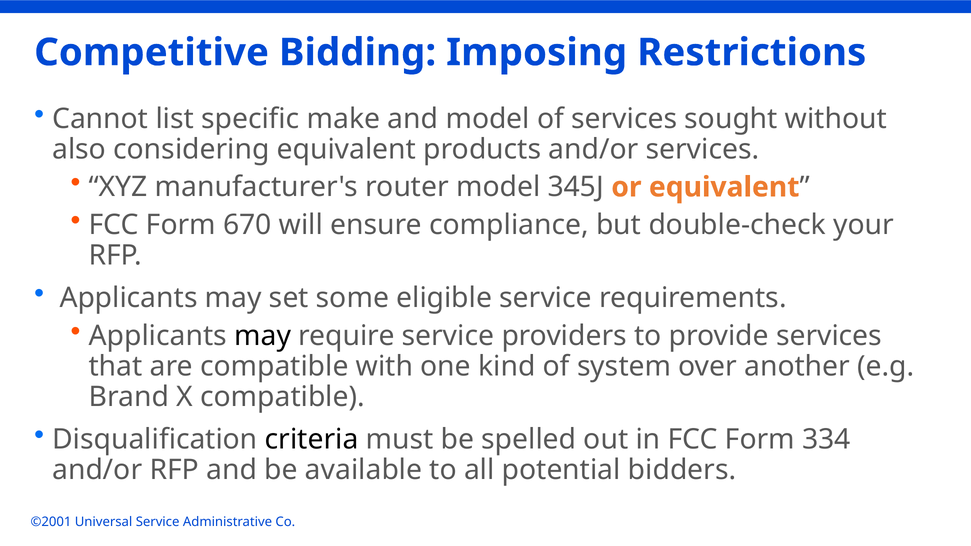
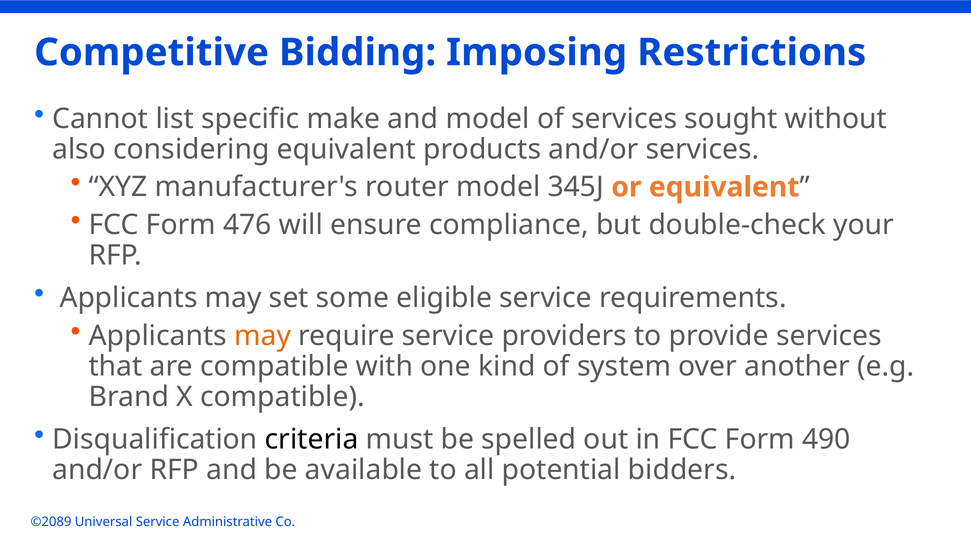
670: 670 -> 476
may at (263, 336) colour: black -> orange
334: 334 -> 490
©2001: ©2001 -> ©2089
